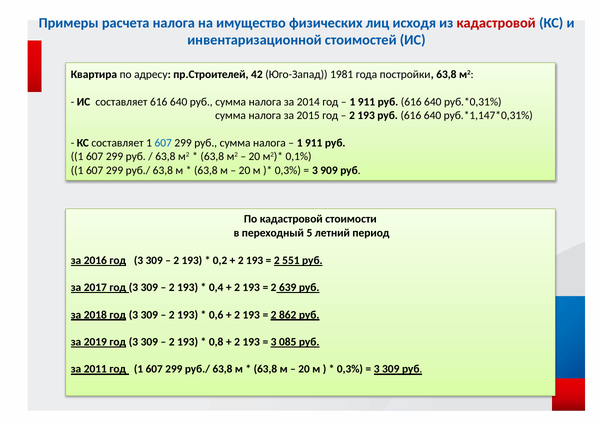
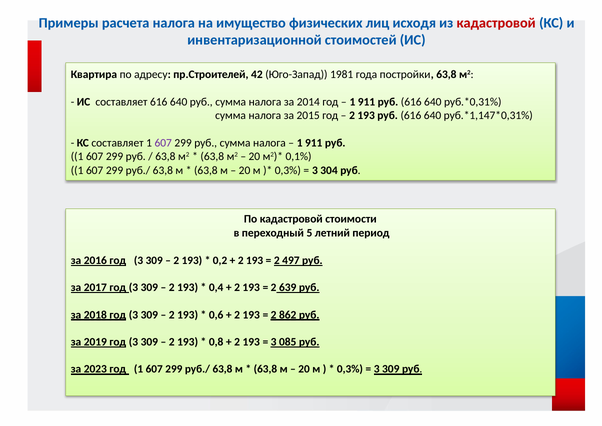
607 at (163, 143) colour: blue -> purple
909: 909 -> 304
551: 551 -> 497
2011: 2011 -> 2023
